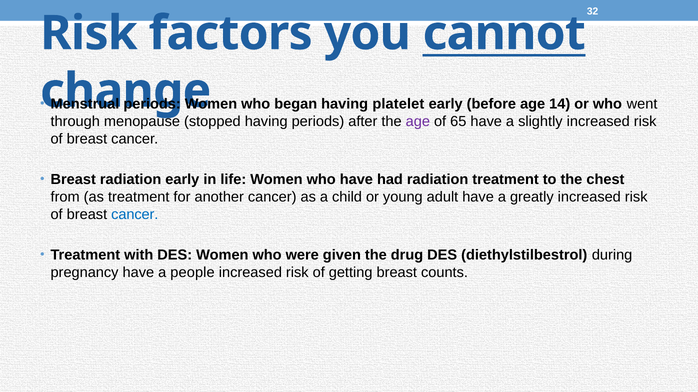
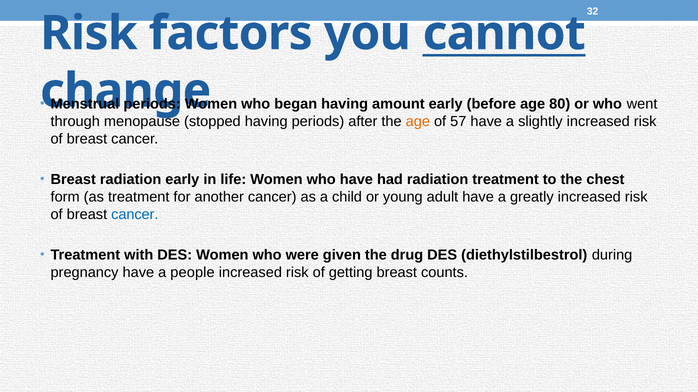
platelet: platelet -> amount
14: 14 -> 80
age at (418, 121) colour: purple -> orange
65: 65 -> 57
from: from -> form
